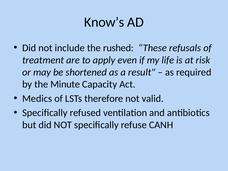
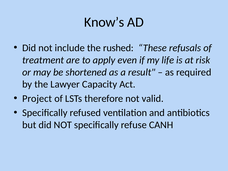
Minute: Minute -> Lawyer
Medics: Medics -> Project
